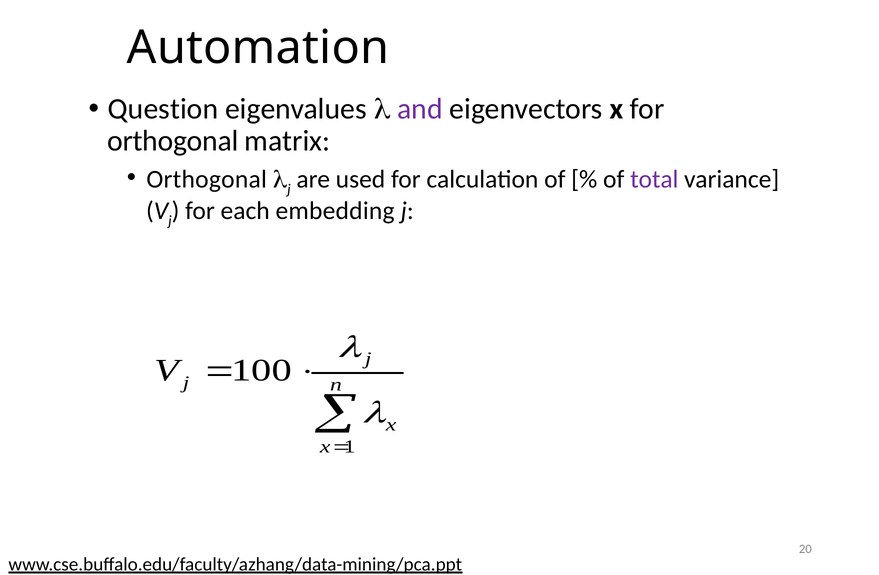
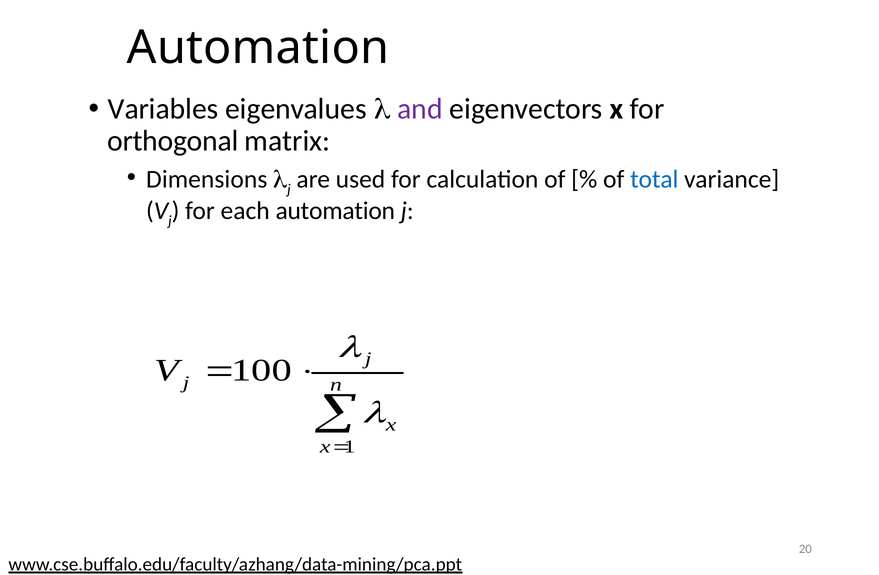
Question: Question -> Variables
Orthogonal at (207, 179): Orthogonal -> Dimensions
total colour: purple -> blue
each embedding: embedding -> automation
